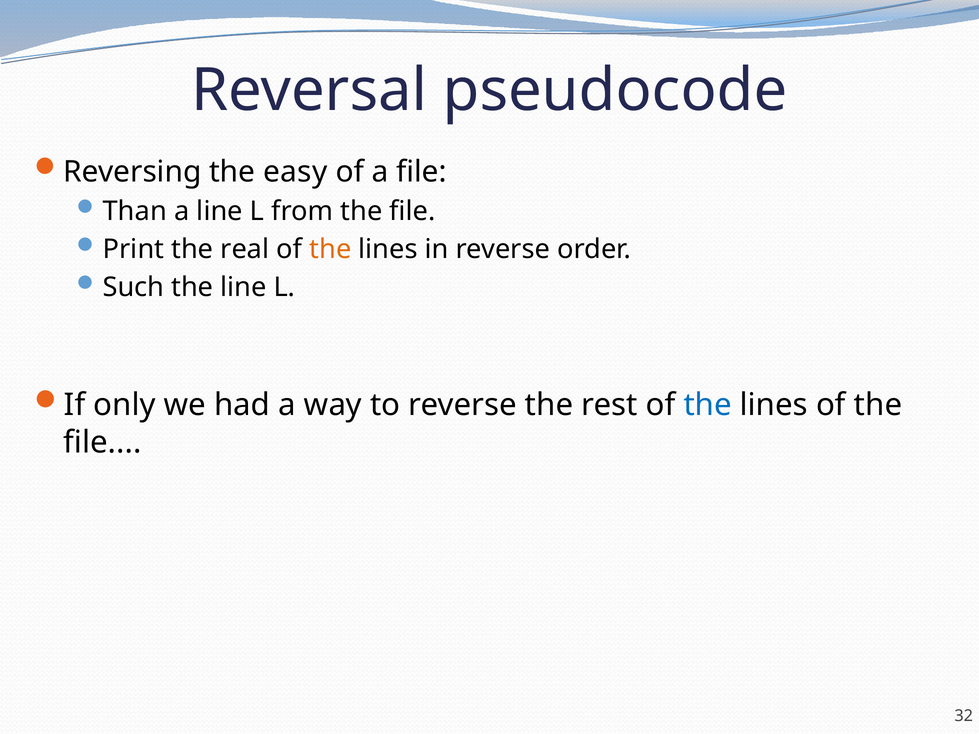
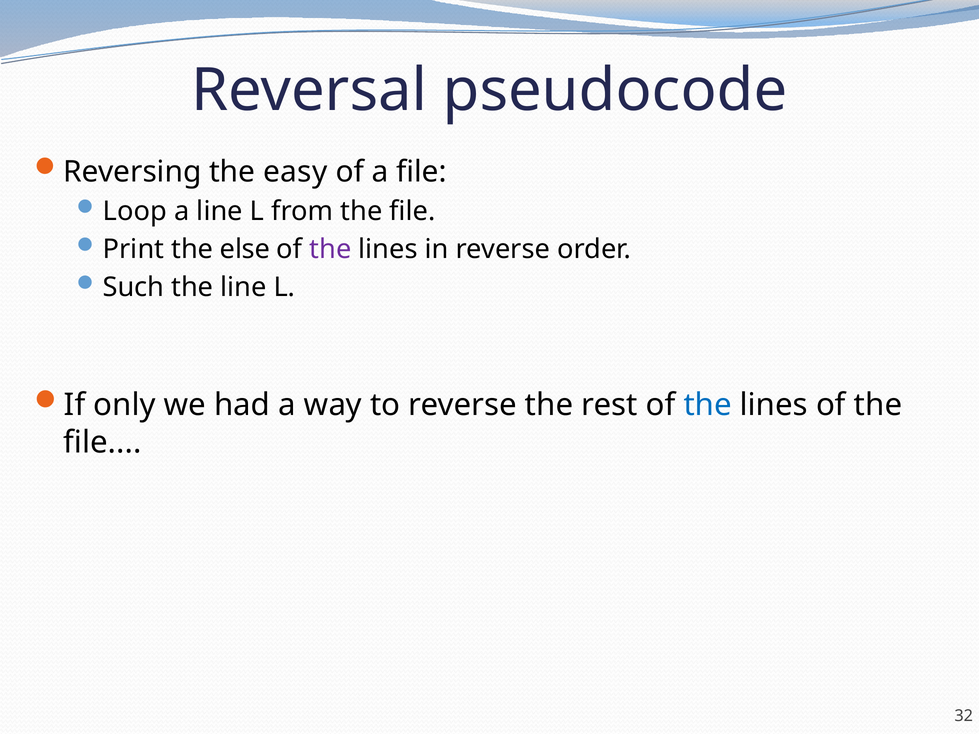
Than: Than -> Loop
real: real -> else
the at (330, 249) colour: orange -> purple
